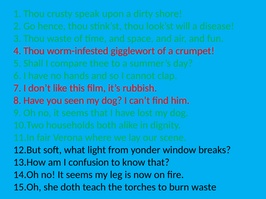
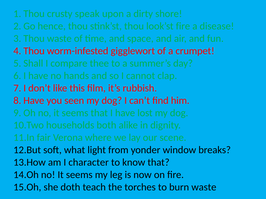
look’st will: will -> fire
confusion: confusion -> character
